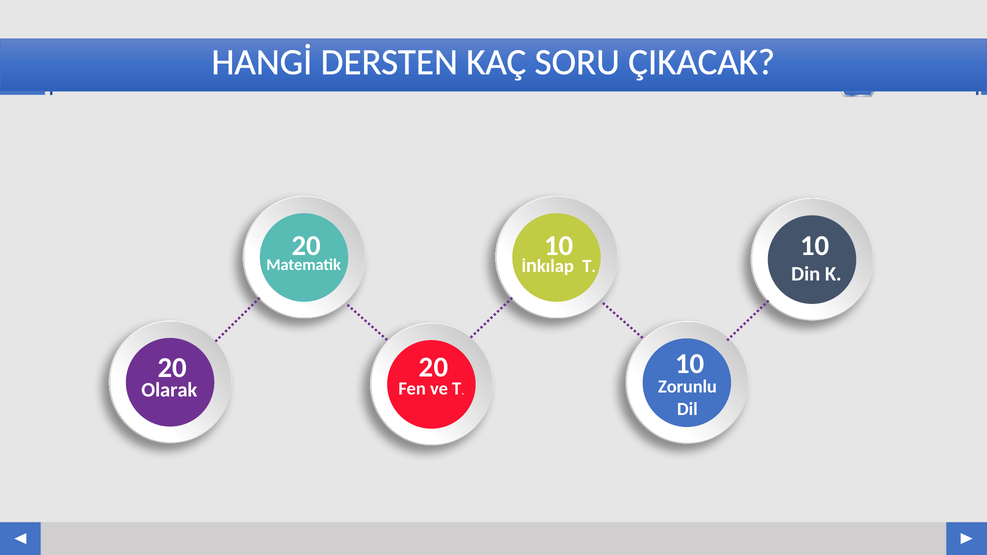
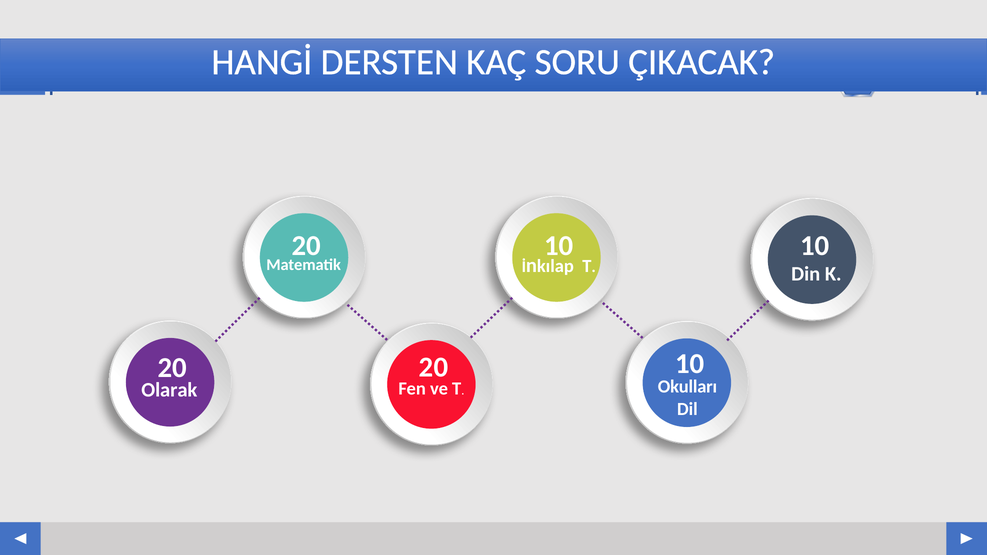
Zorunlu: Zorunlu -> Okulları
